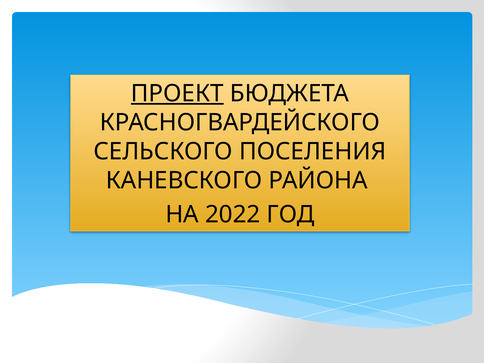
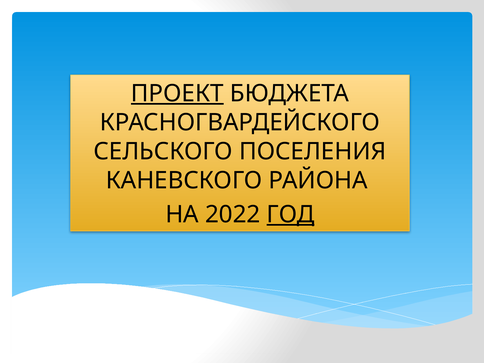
ГОД underline: none -> present
